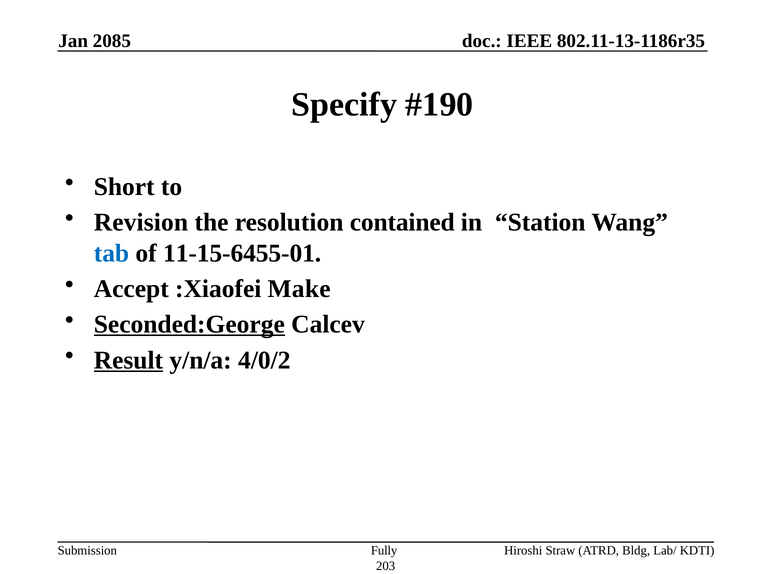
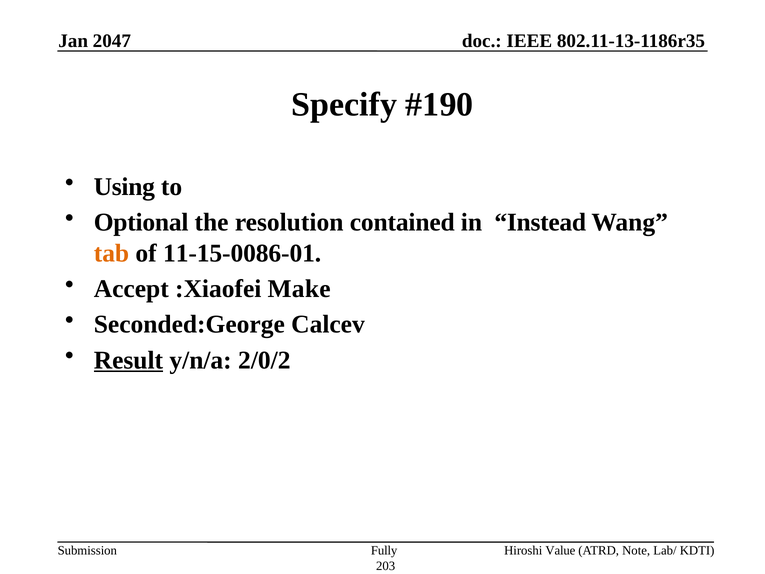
2085: 2085 -> 2047
Short: Short -> Using
Revision: Revision -> Optional
Station: Station -> Instead
tab colour: blue -> orange
11-15-6455-01: 11-15-6455-01 -> 11-15-0086-01
Seconded:George underline: present -> none
4/0/2: 4/0/2 -> 2/0/2
Straw: Straw -> Value
Bldg: Bldg -> Note
